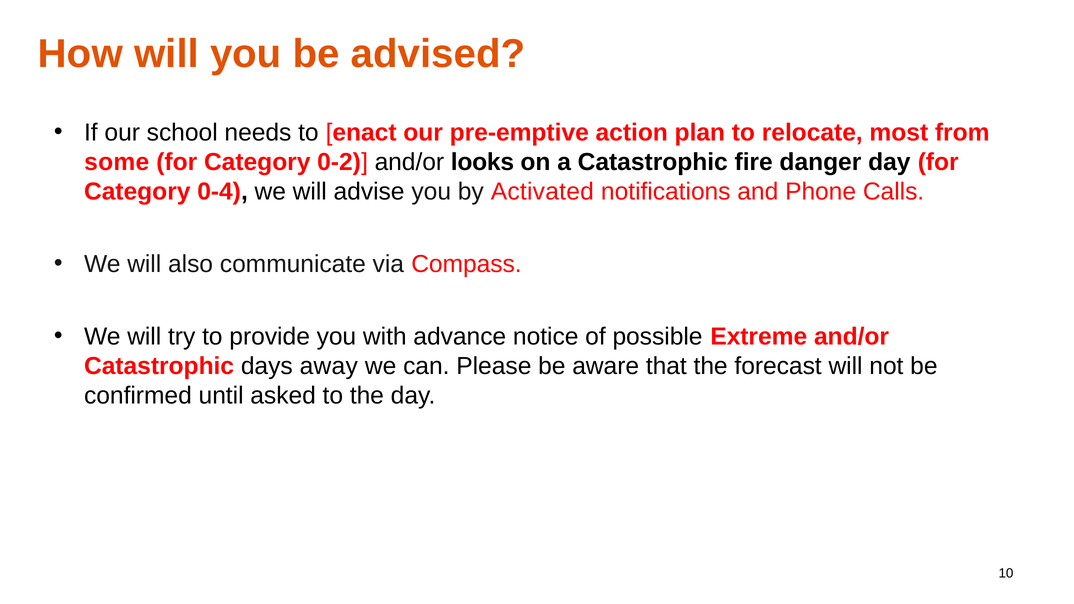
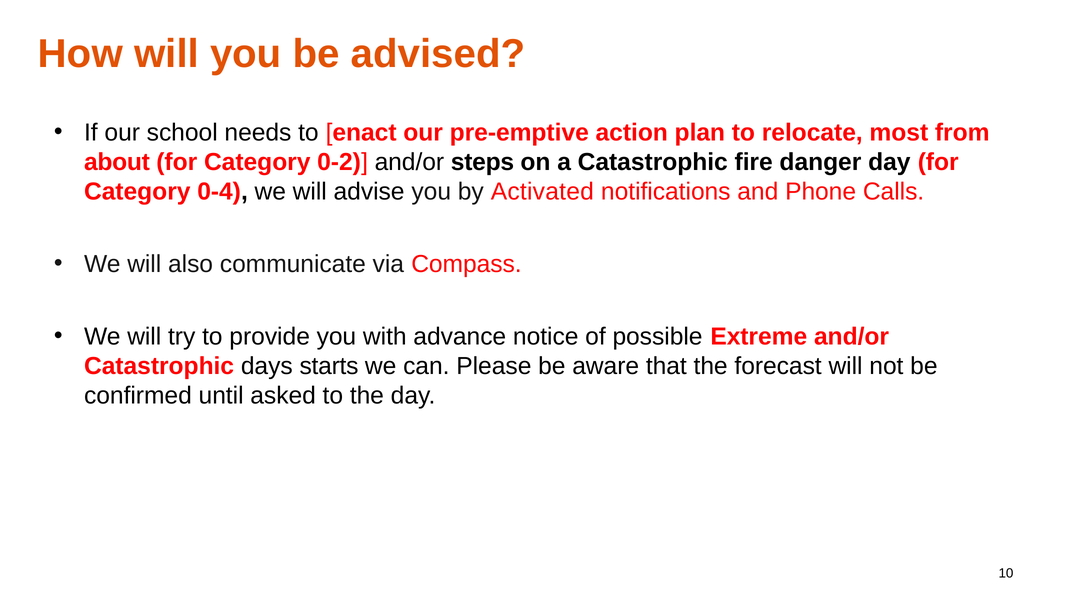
some: some -> about
looks: looks -> steps
away: away -> starts
